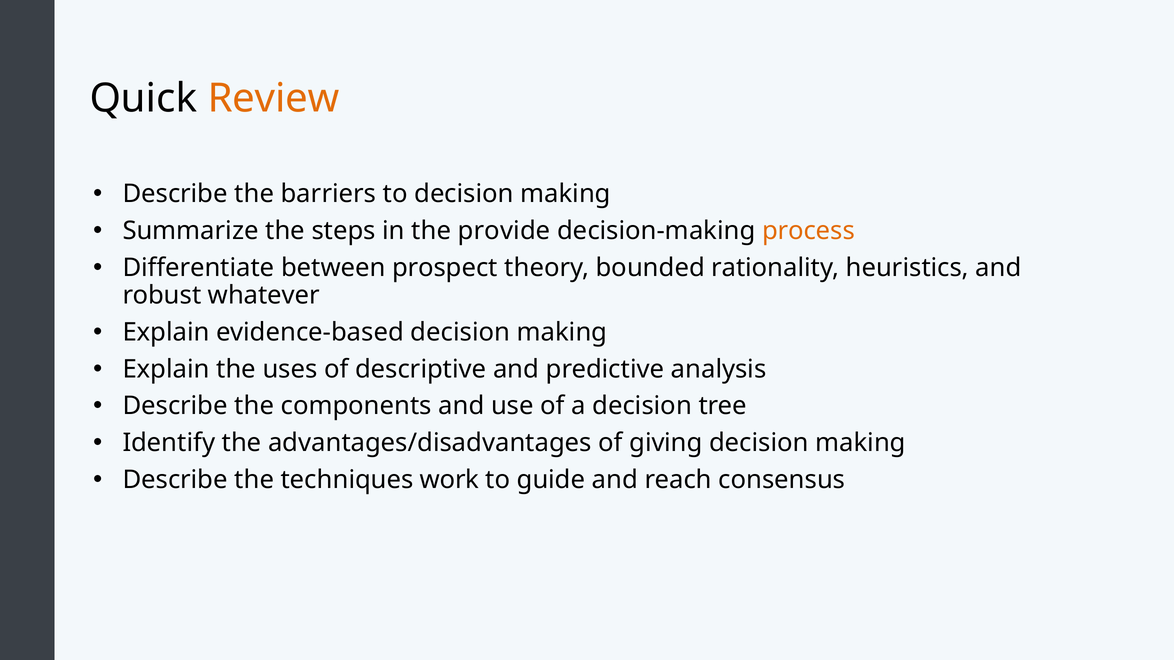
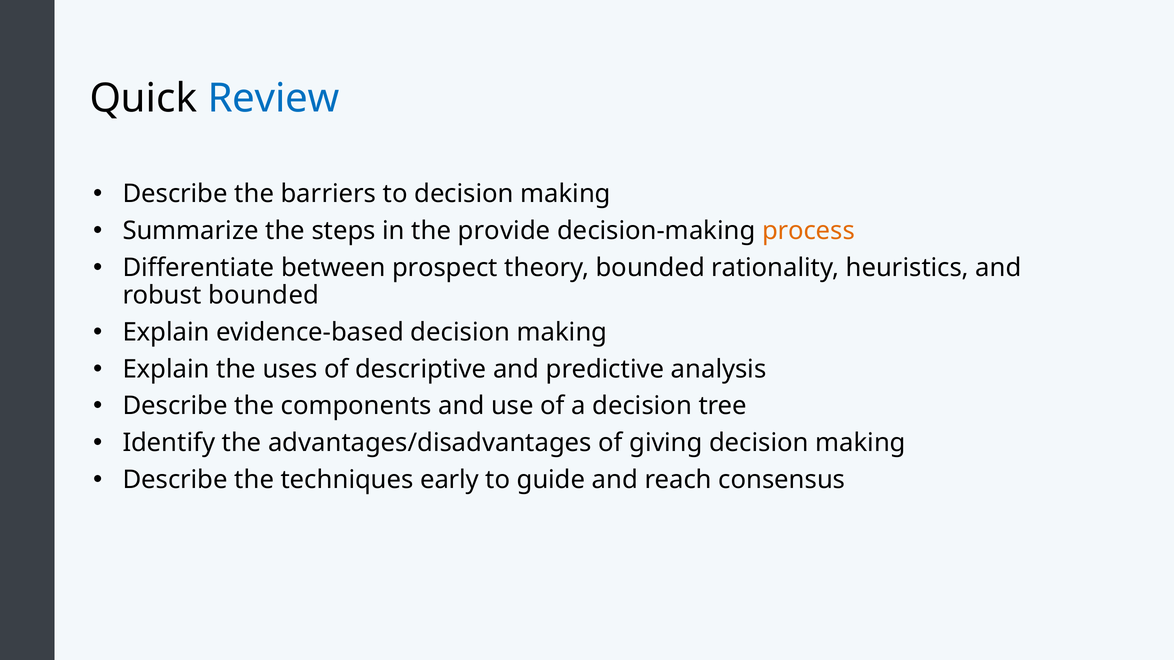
Review colour: orange -> blue
robust whatever: whatever -> bounded
work: work -> early
